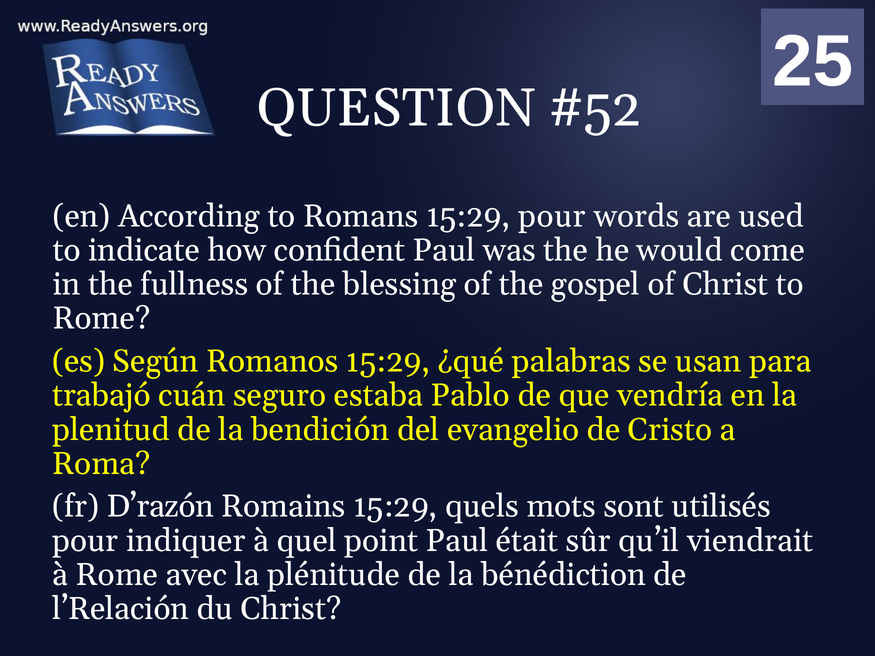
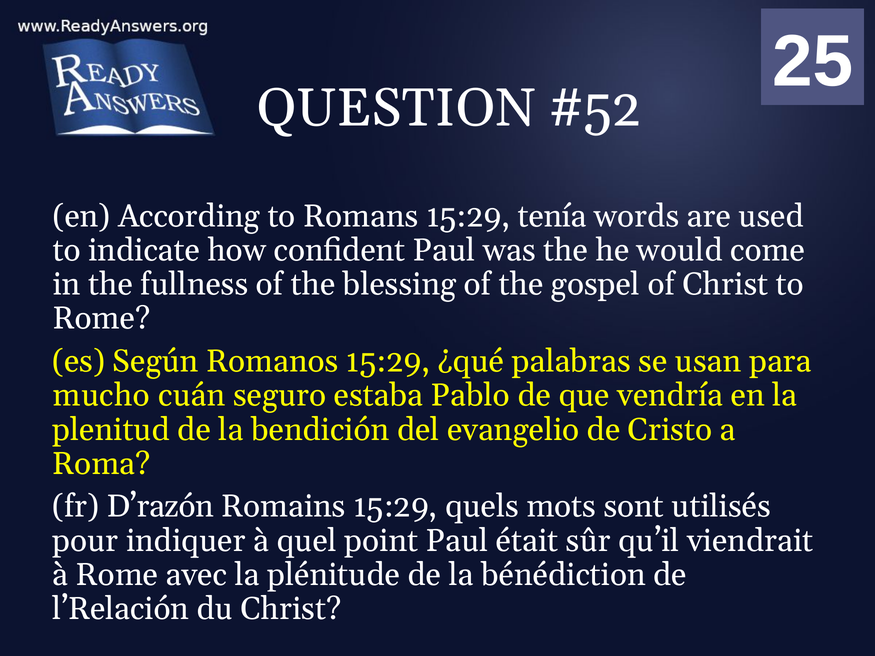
15:29 pour: pour -> tenía
trabajó: trabajó -> mucho
